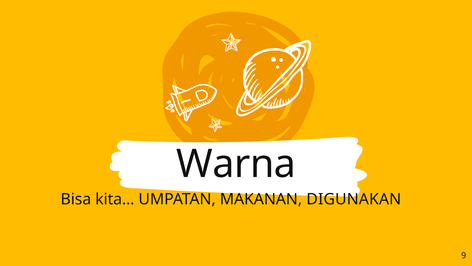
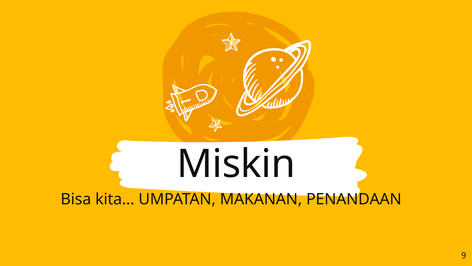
Warna: Warna -> Miskin
DIGUNAKAN: DIGUNAKAN -> PENANDAAN
